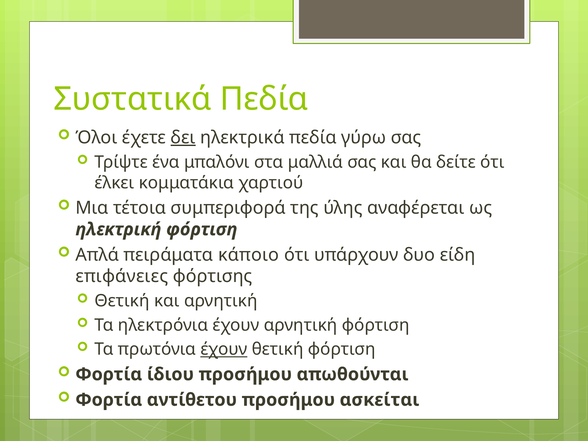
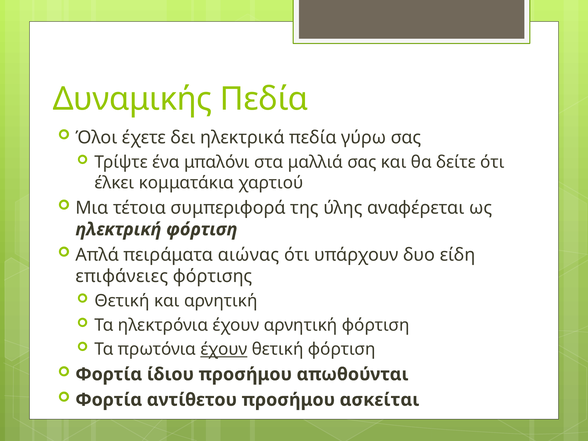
Συστατικά: Συστατικά -> Δυναμικής
δει underline: present -> none
κάποιο: κάποιο -> αιώνας
